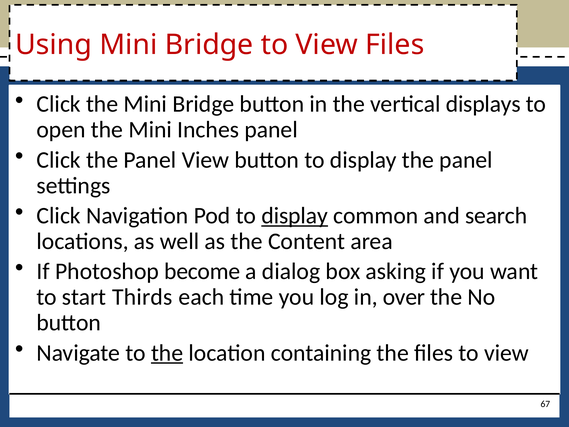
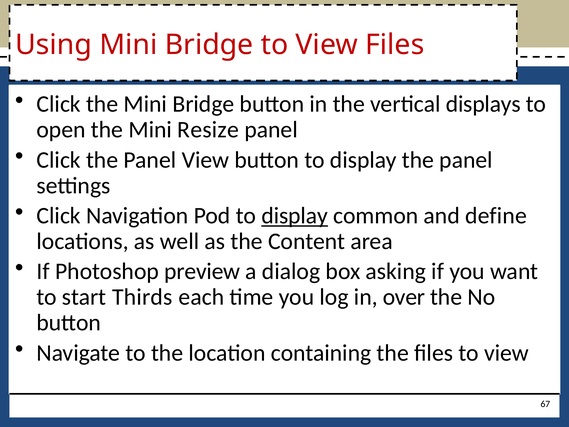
Inches: Inches -> Resize
search: search -> define
become: become -> preview
the at (167, 353) underline: present -> none
